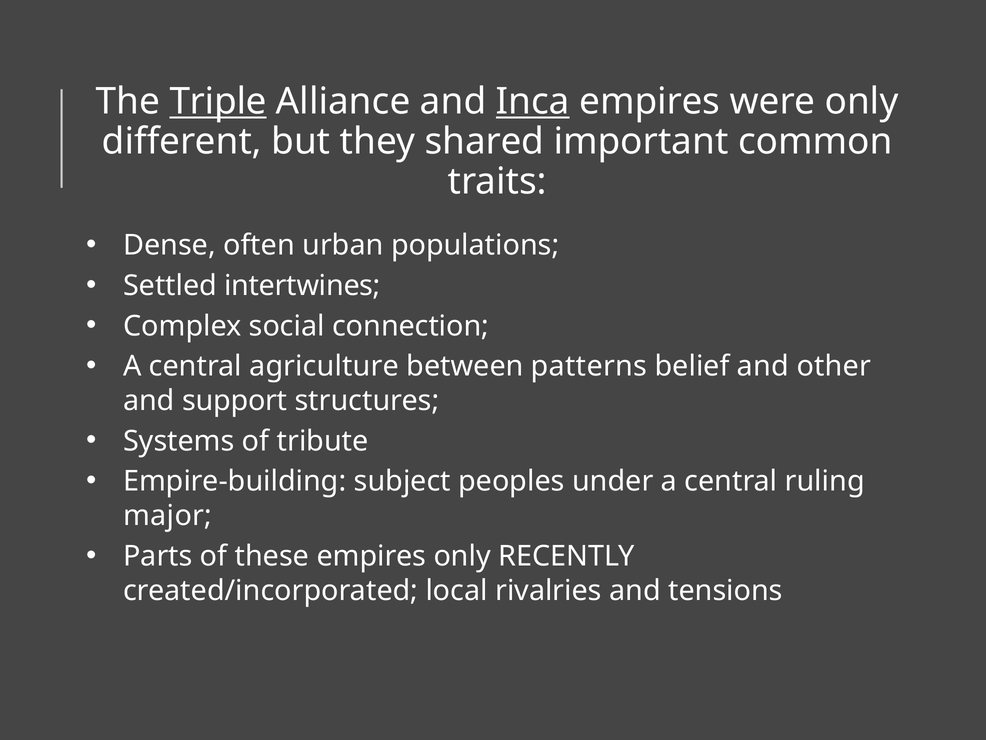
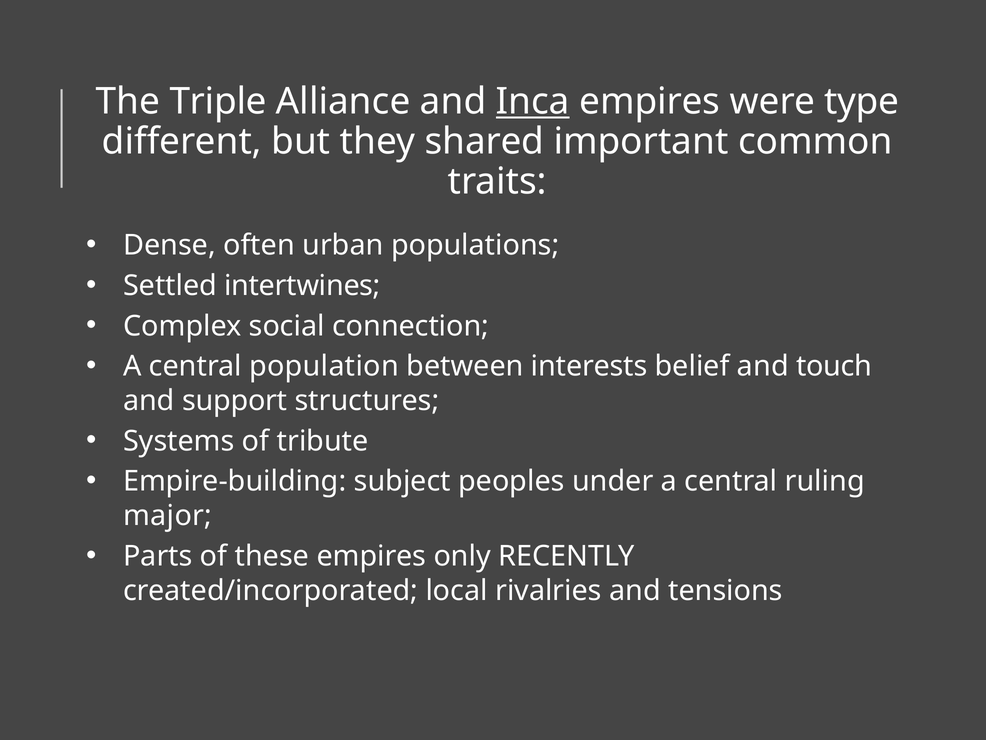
Triple underline: present -> none
were only: only -> type
agriculture: agriculture -> population
patterns: patterns -> interests
other: other -> touch
